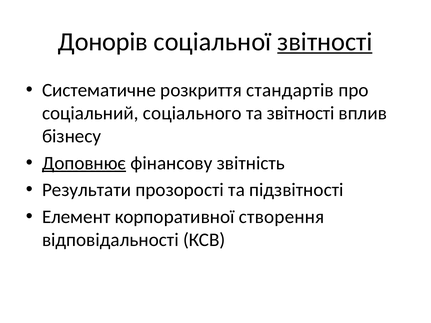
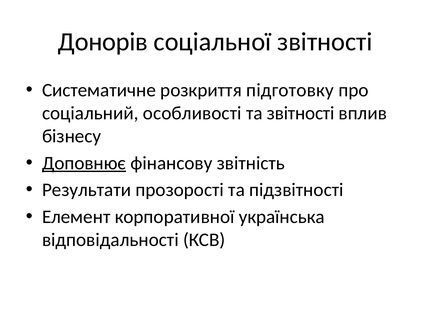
звітності at (325, 42) underline: present -> none
стандартів: стандартів -> підготовку
соціального: соціального -> особливості
створення: створення -> українська
